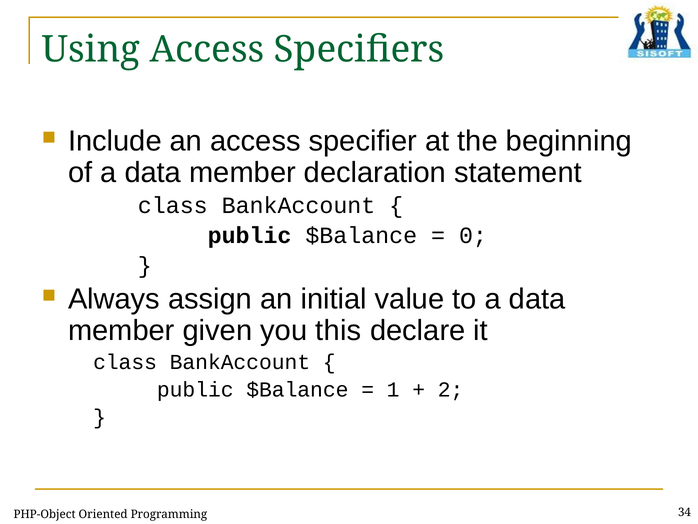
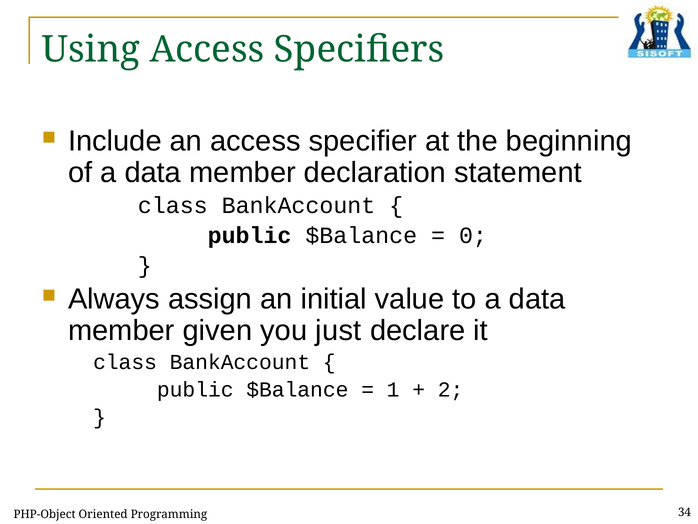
this: this -> just
